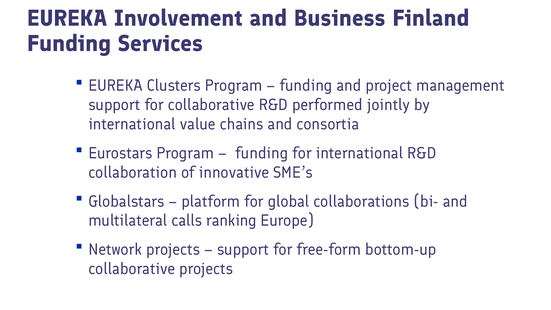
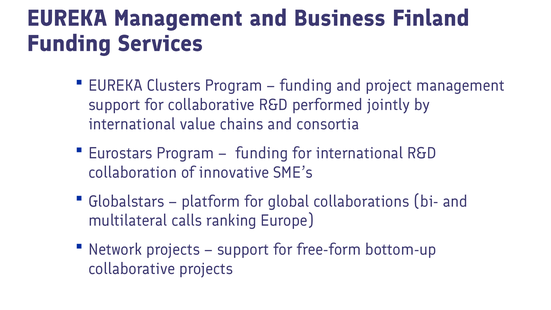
EUREKA Involvement: Involvement -> Management
